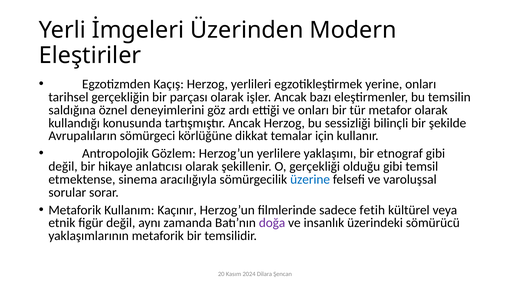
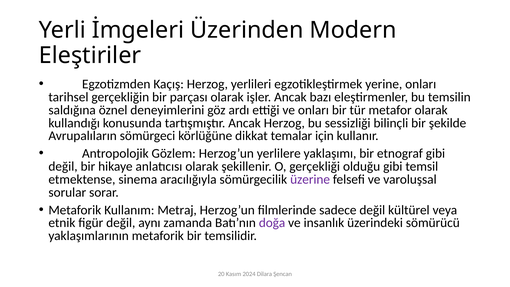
üzerine colour: blue -> purple
Kaçınır: Kaçınır -> Metraj
sadece fetih: fetih -> değil
